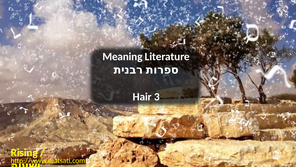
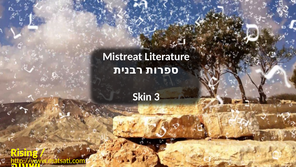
Meaning: Meaning -> Mistreat
Hair: Hair -> Skin
